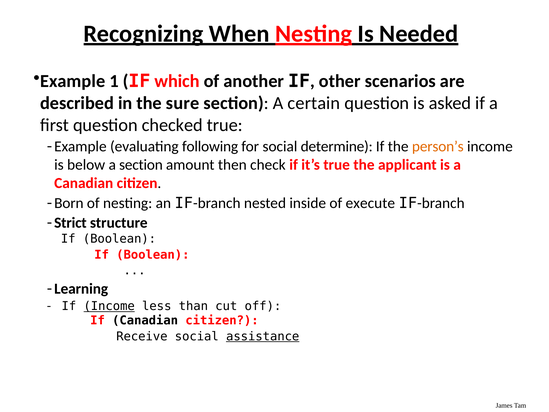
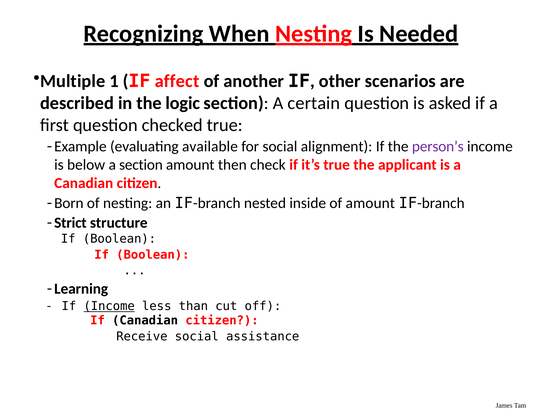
Example at (73, 81): Example -> Multiple
which: which -> affect
sure: sure -> logic
following: following -> available
determine: determine -> alignment
person’s colour: orange -> purple
of execute: execute -> amount
assistance underline: present -> none
